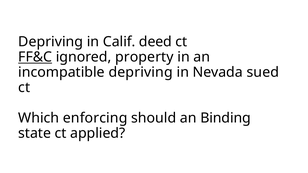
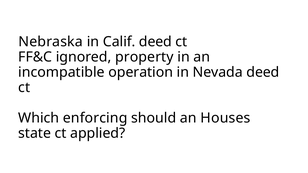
Depriving at (51, 42): Depriving -> Nebraska
FF&C underline: present -> none
incompatible depriving: depriving -> operation
Nevada sued: sued -> deed
Binding: Binding -> Houses
